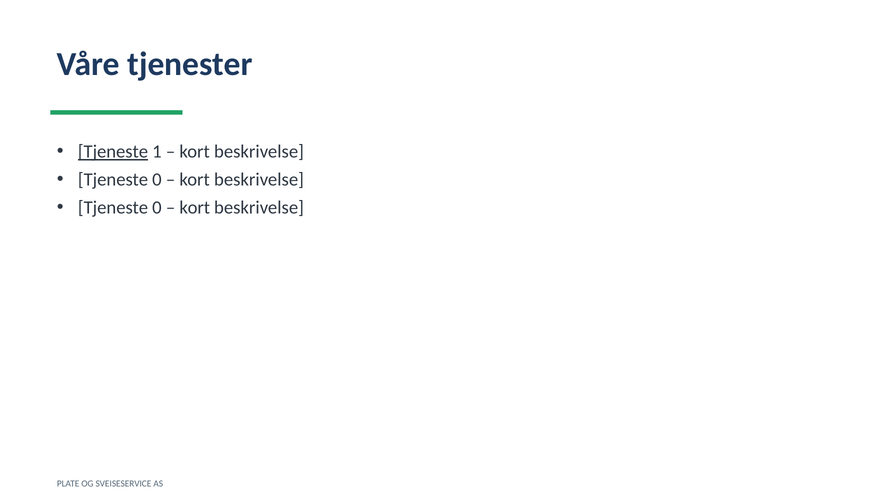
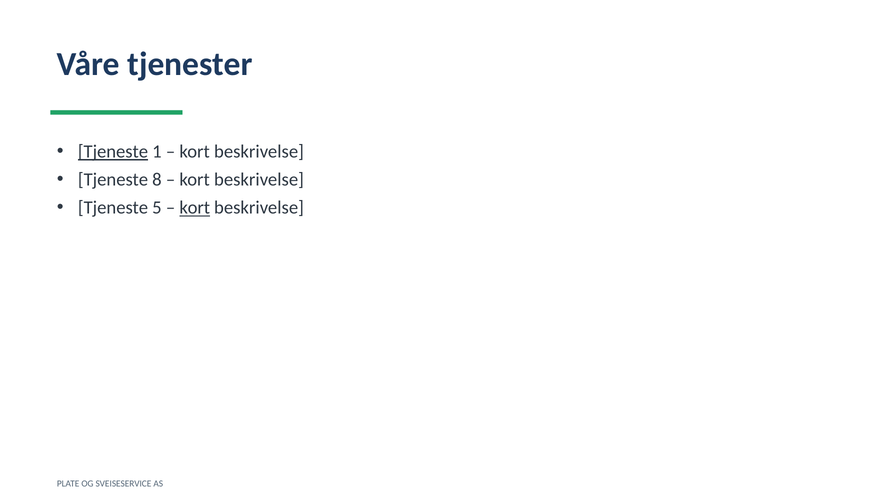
0 at (157, 180): 0 -> 8
0 at (157, 208): 0 -> 5
kort at (195, 208) underline: none -> present
